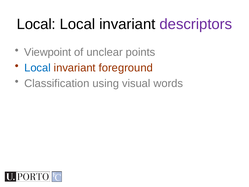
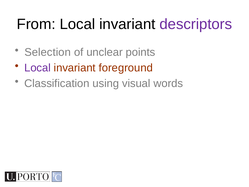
Local at (36, 24): Local -> From
Viewpoint: Viewpoint -> Selection
Local at (37, 68) colour: blue -> purple
